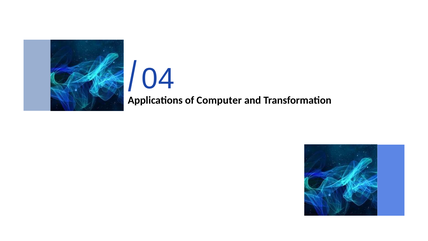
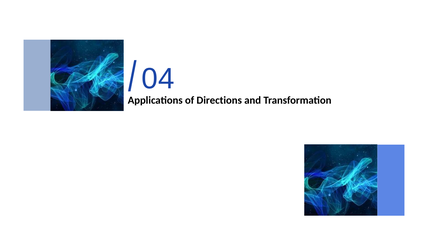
Computer: Computer -> Directions
